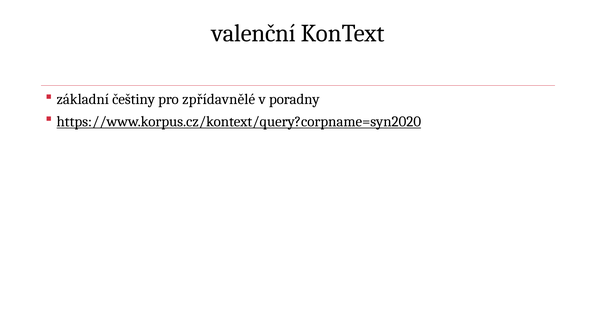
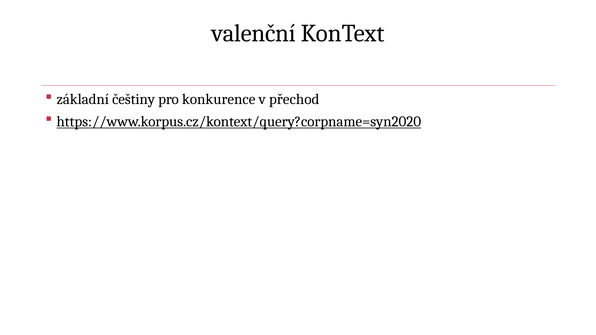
zpřídavnělé: zpřídavnělé -> konkurence
poradny: poradny -> přechod
